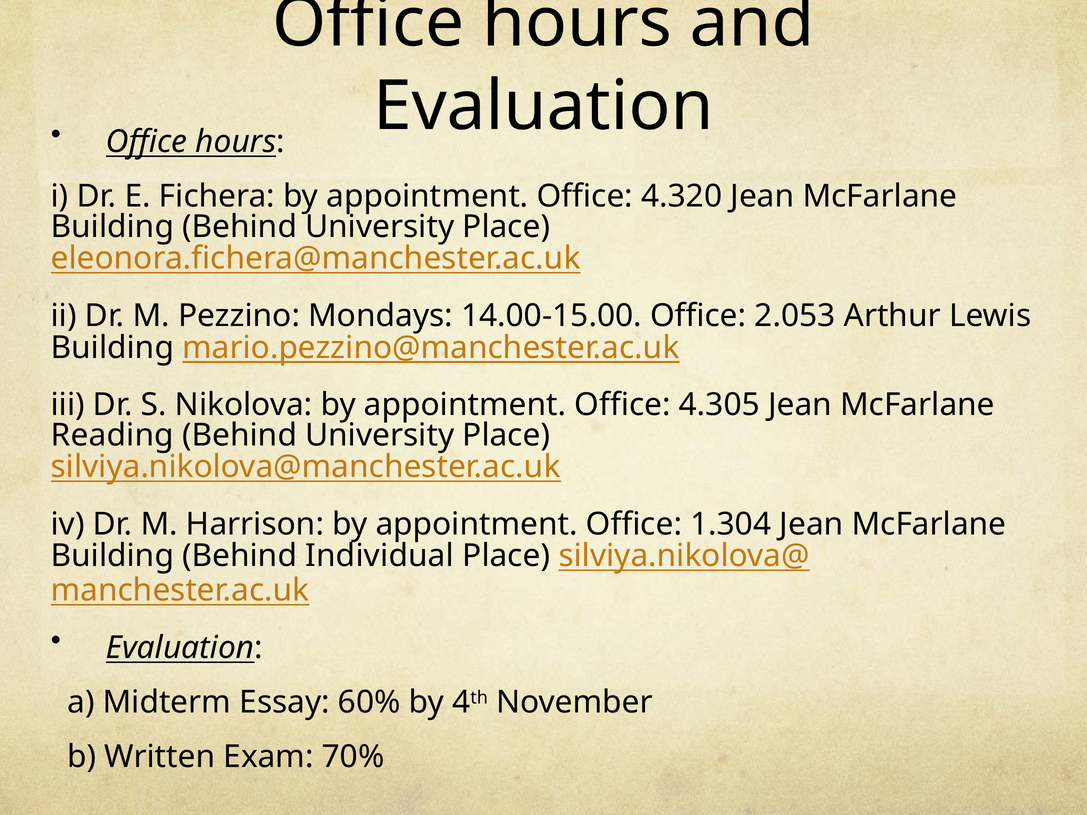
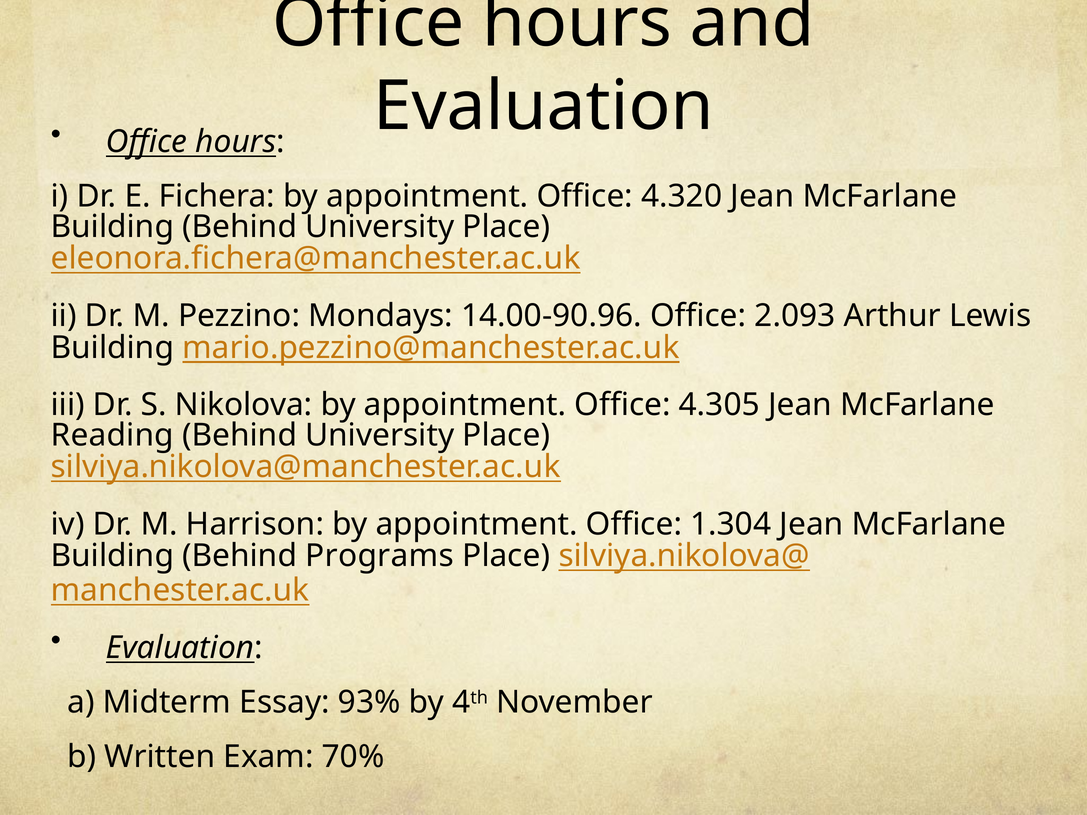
14.00-15.00: 14.00-15.00 -> 14.00-90.96
2.053: 2.053 -> 2.093
Individual: Individual -> Programs
60%: 60% -> 93%
